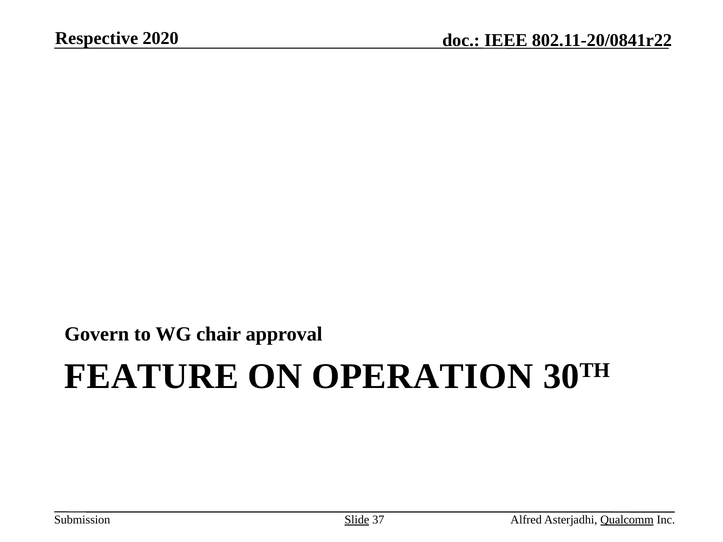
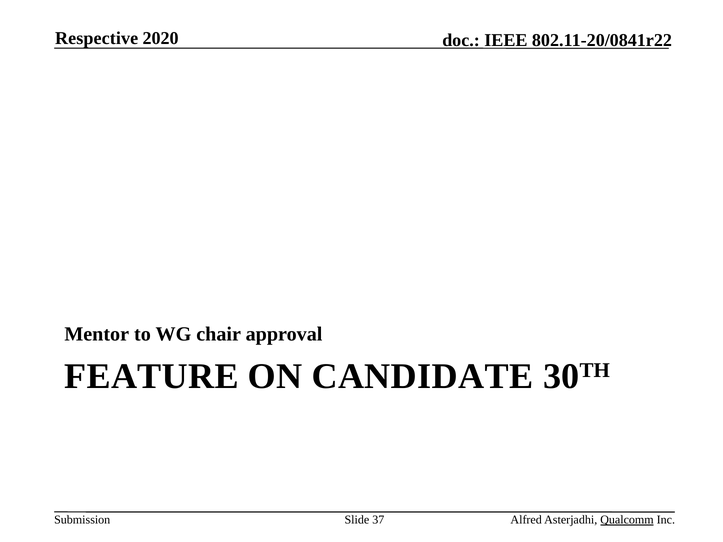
Govern: Govern -> Mentor
OPERATION: OPERATION -> CANDIDATE
Slide underline: present -> none
